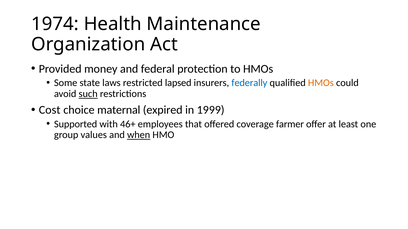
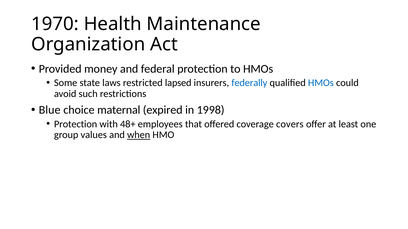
1974: 1974 -> 1970
HMOs at (321, 83) colour: orange -> blue
such underline: present -> none
Cost: Cost -> Blue
1999: 1999 -> 1998
Supported at (76, 124): Supported -> Protection
46+: 46+ -> 48+
farmer: farmer -> covers
